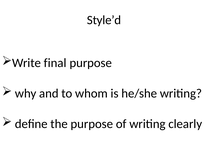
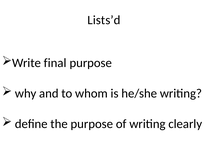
Style’d: Style’d -> Lists’d
